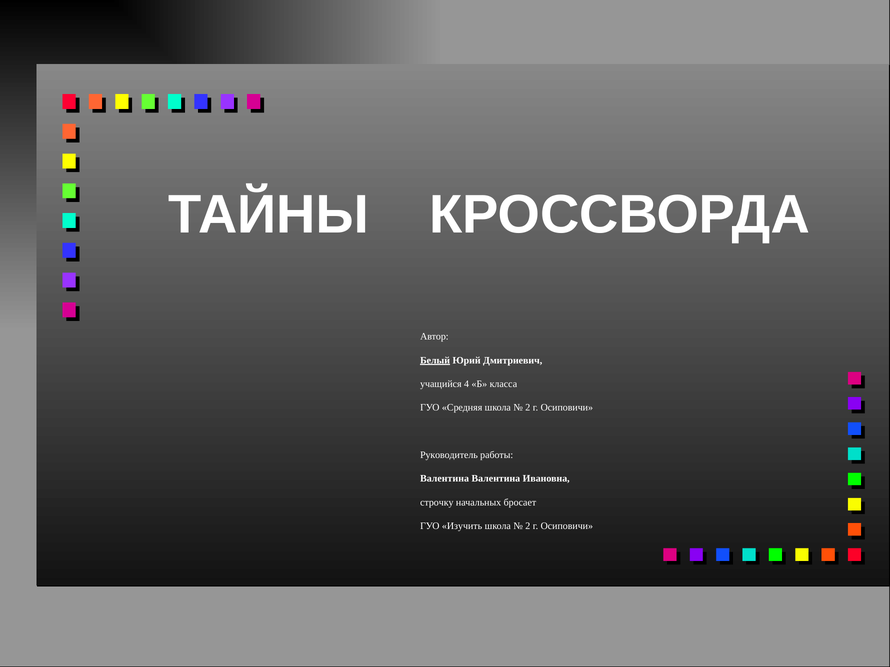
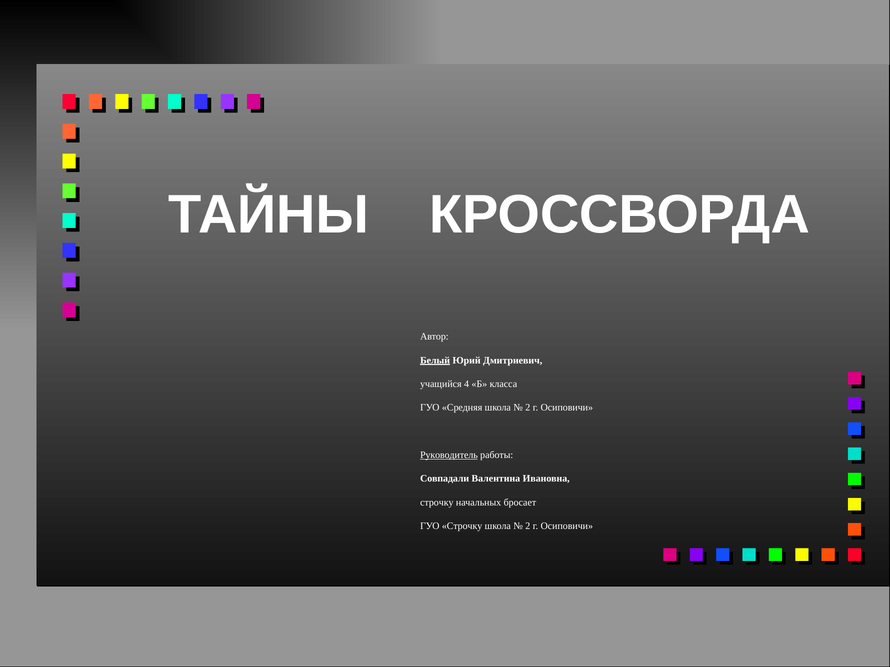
Руководитель underline: none -> present
Валентина at (445, 479): Валентина -> Совпадали
ГУО Изучить: Изучить -> Строчку
